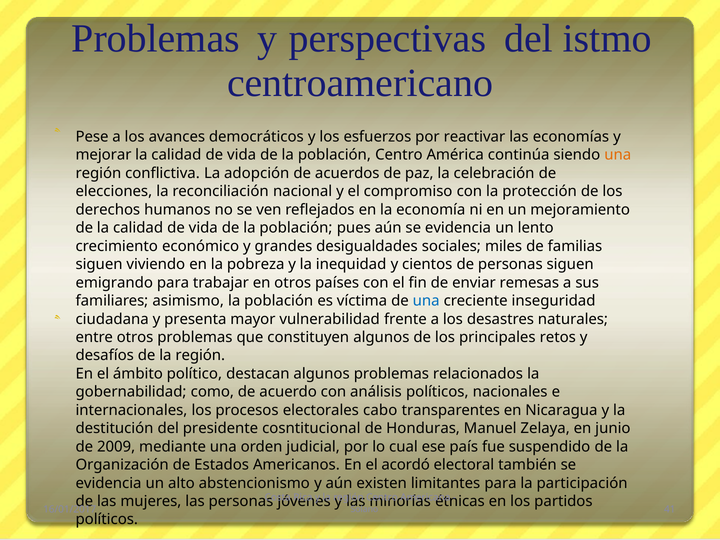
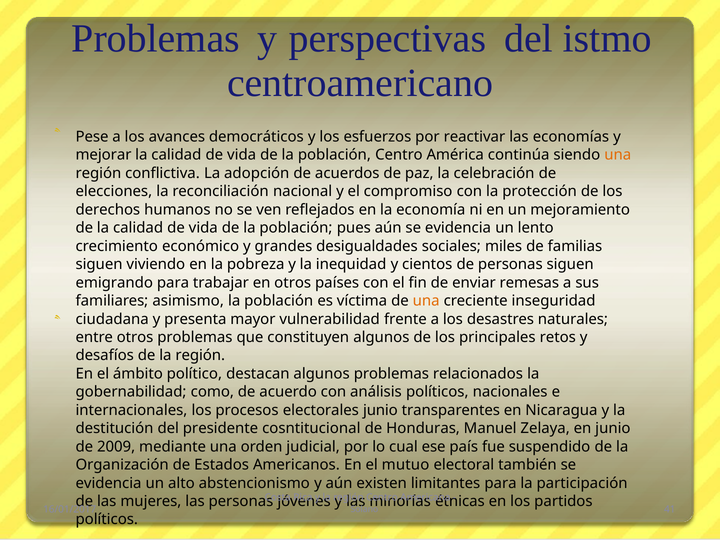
una at (426, 301) colour: blue -> orange
electorales cabo: cabo -> junio
acordó: acordó -> mutuo
